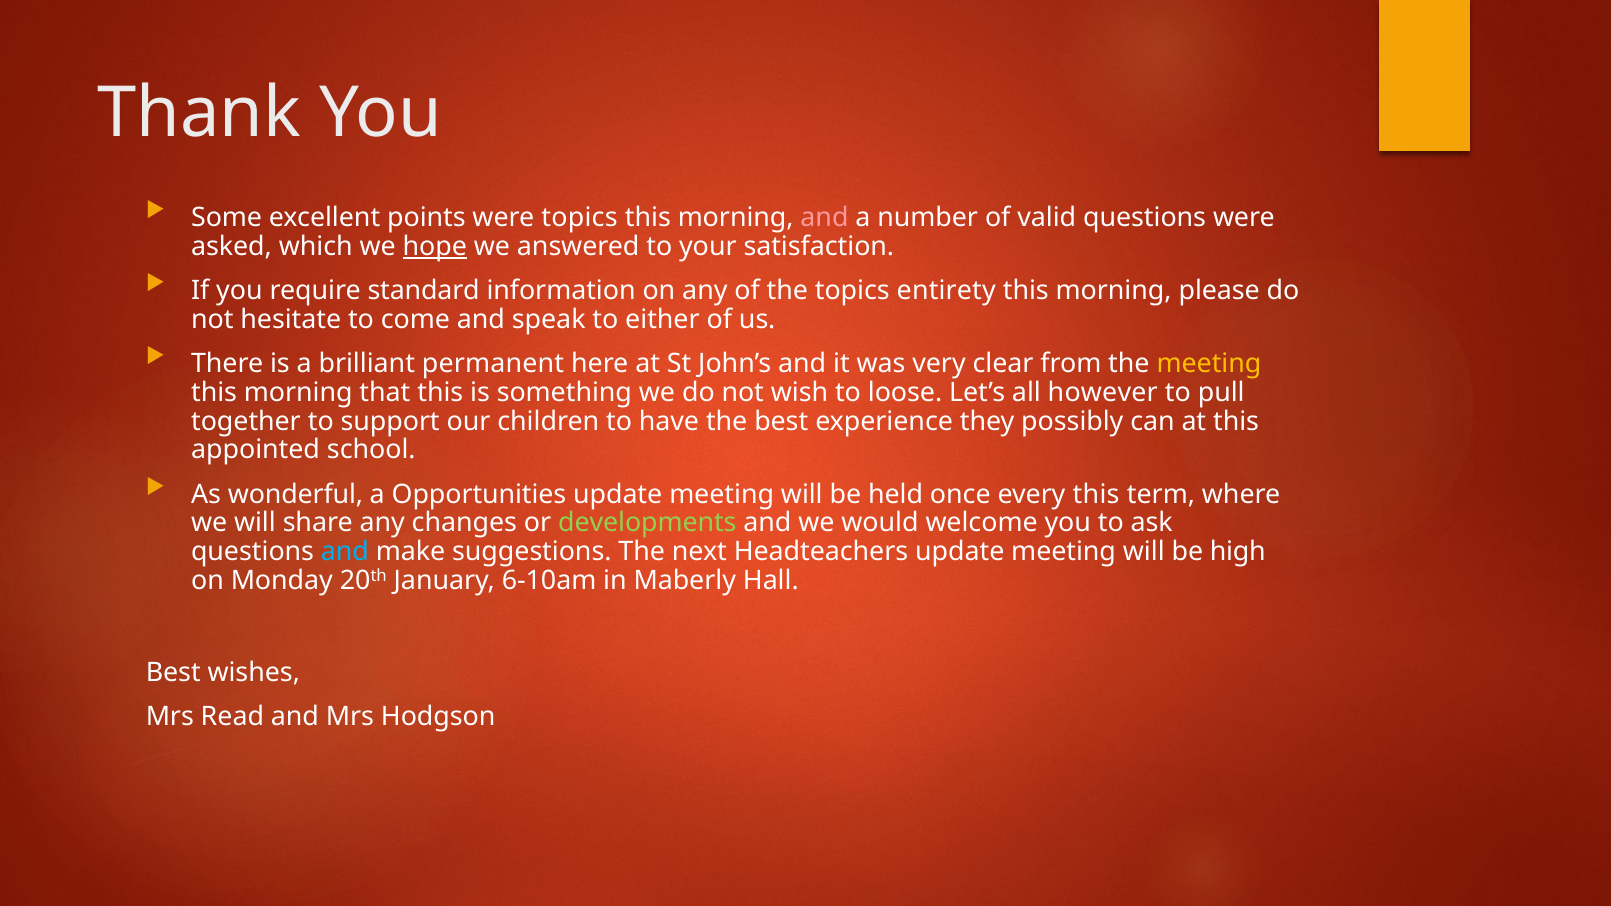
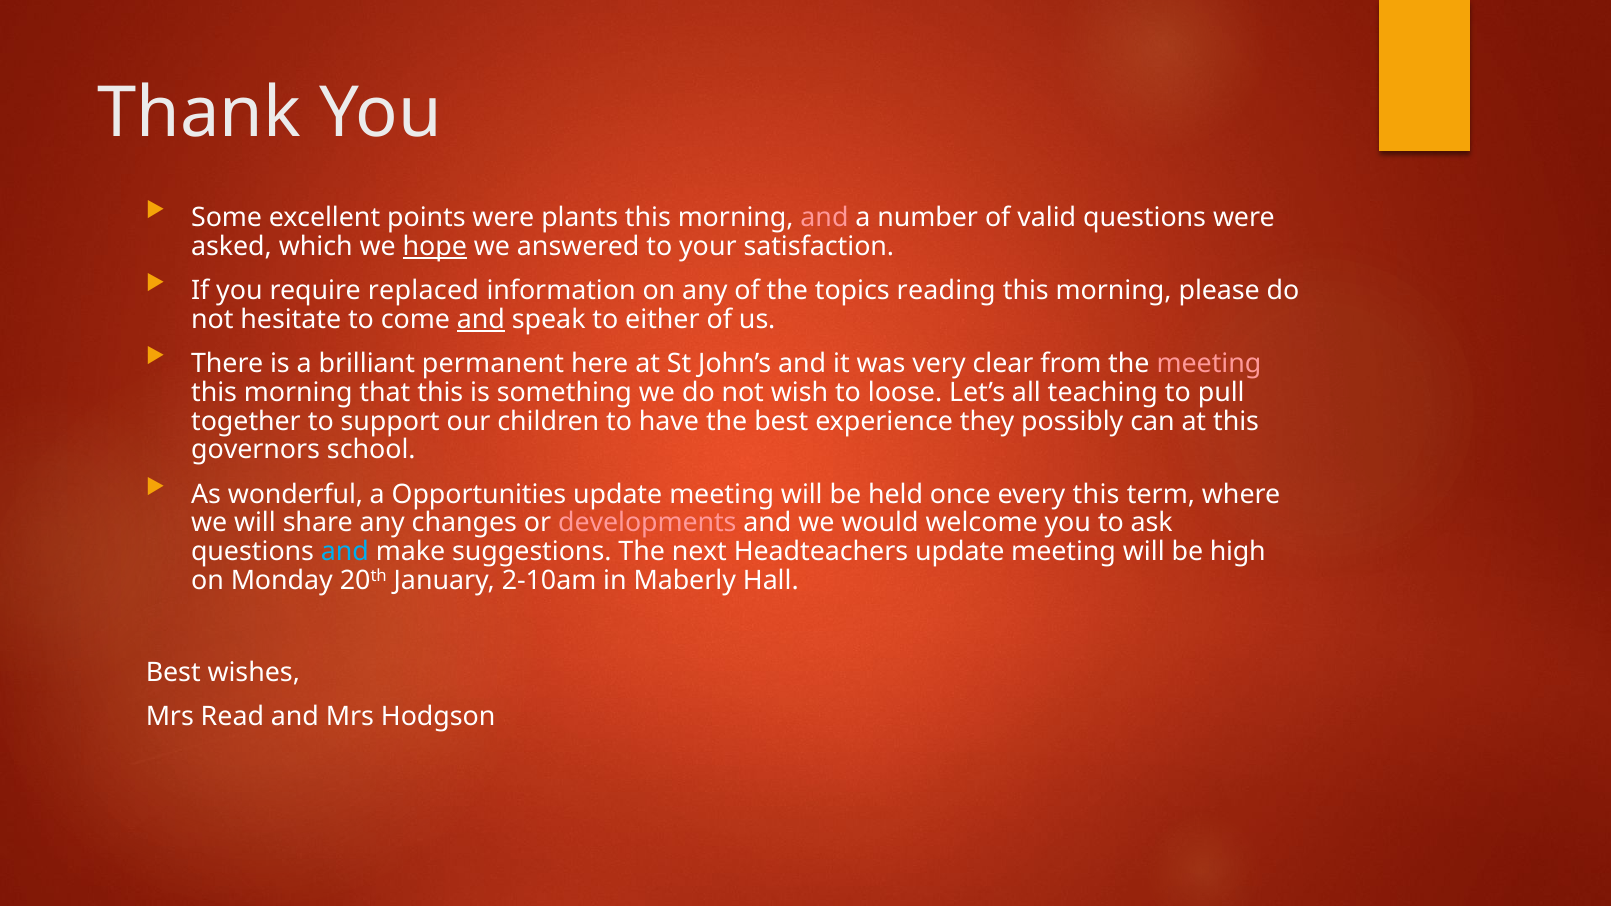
were topics: topics -> plants
standard: standard -> replaced
entirety: entirety -> reading
and at (481, 319) underline: none -> present
meeting at (1209, 363) colour: yellow -> pink
however: however -> teaching
appointed: appointed -> governors
developments colour: light green -> pink
6-10am: 6-10am -> 2-10am
